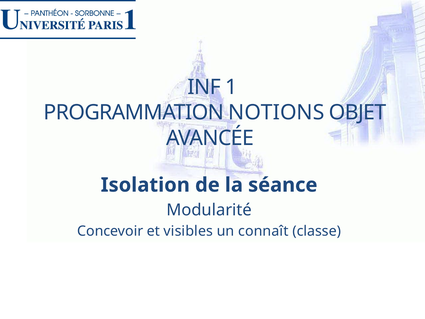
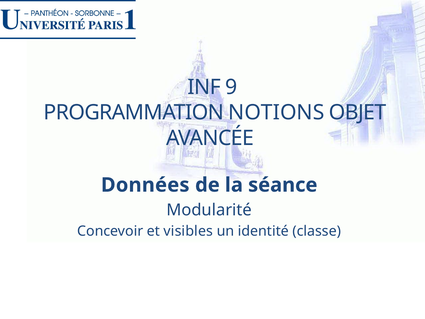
1: 1 -> 9
Isolation: Isolation -> Données
connaît: connaît -> identité
